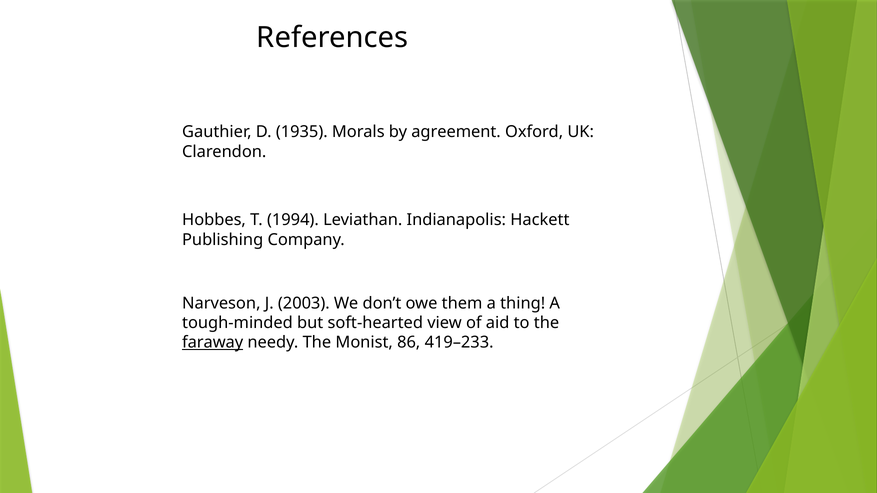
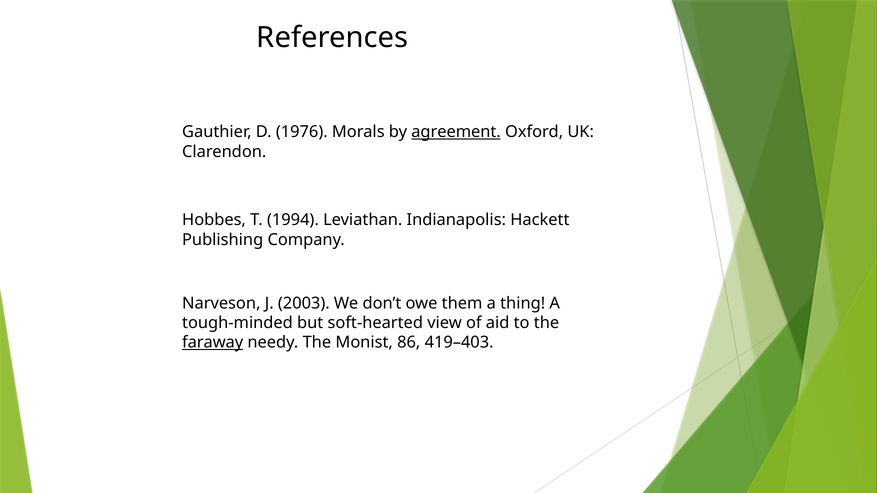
1935: 1935 -> 1976
agreement underline: none -> present
419–233: 419–233 -> 419–403
